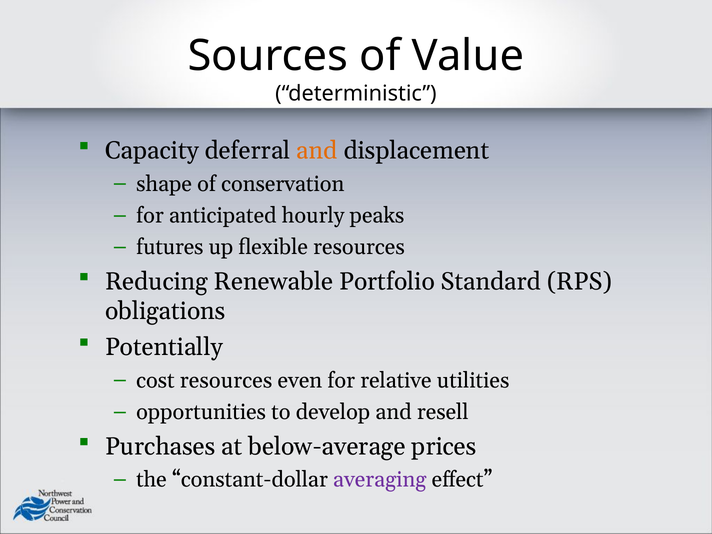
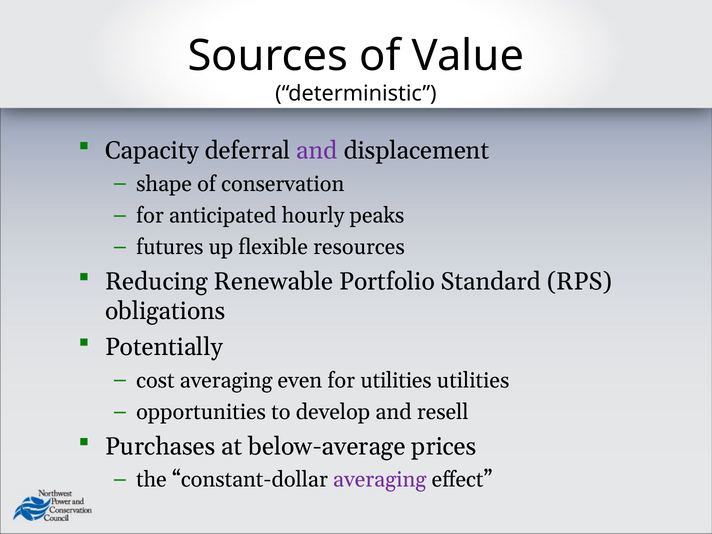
and at (317, 151) colour: orange -> purple
cost resources: resources -> averaging
for relative: relative -> utilities
